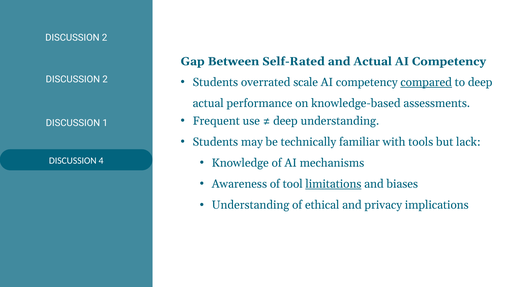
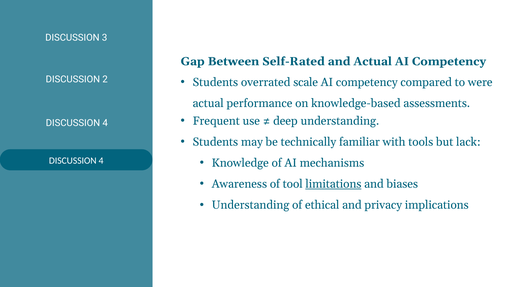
2 at (105, 38): 2 -> 3
compared underline: present -> none
to deep: deep -> were
1 at (105, 123): 1 -> 4
